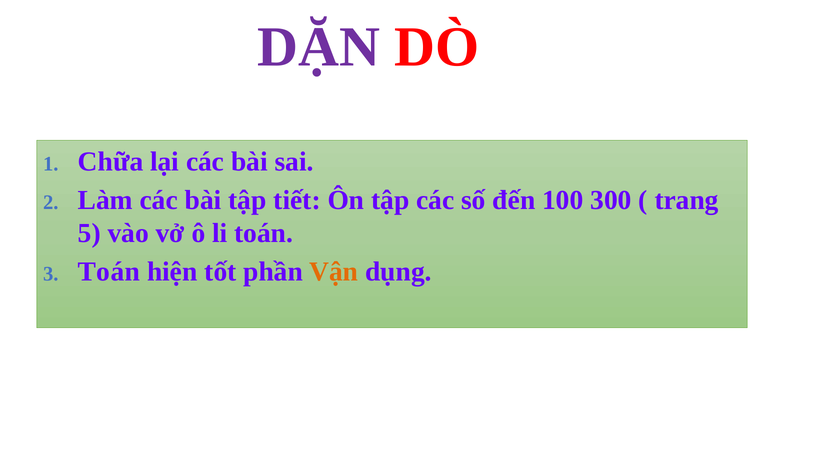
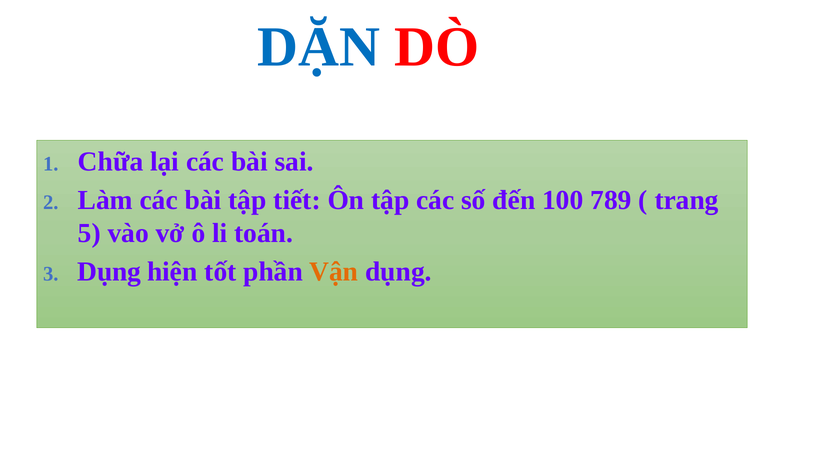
DẶN colour: purple -> blue
300: 300 -> 789
Toán at (109, 272): Toán -> Dụng
